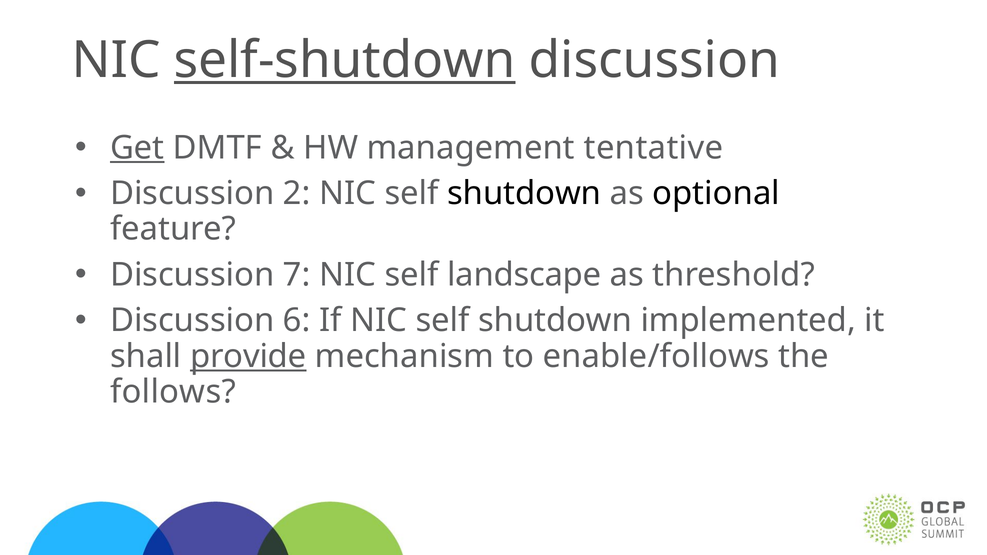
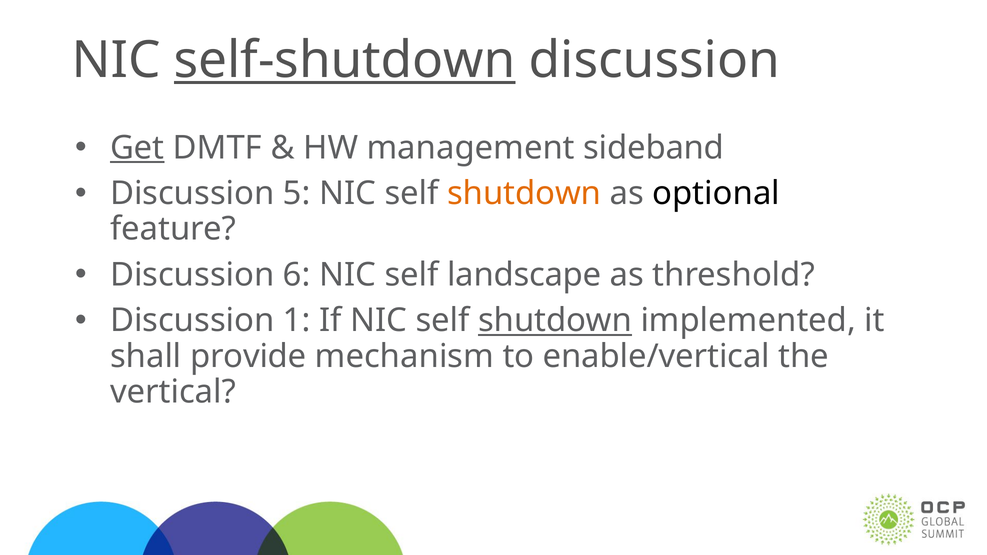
tentative: tentative -> sideband
2: 2 -> 5
shutdown at (524, 194) colour: black -> orange
7: 7 -> 6
6: 6 -> 1
shutdown at (555, 321) underline: none -> present
provide underline: present -> none
enable/follows: enable/follows -> enable/vertical
follows: follows -> vertical
